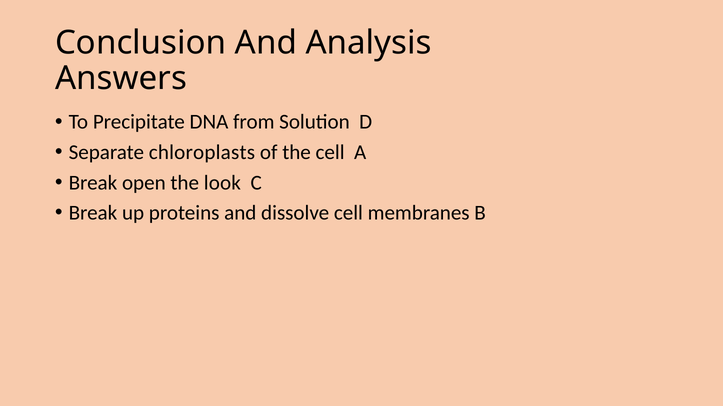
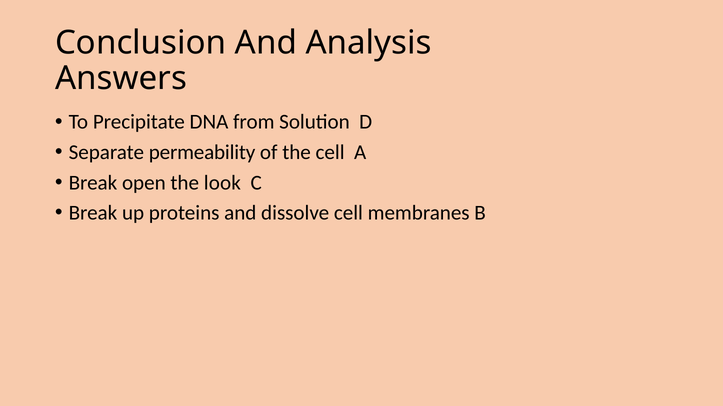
chloroplasts: chloroplasts -> permeability
